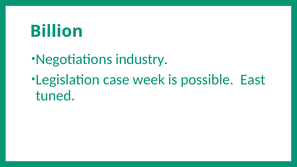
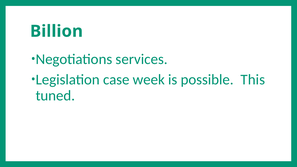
industry: industry -> services
East: East -> This
